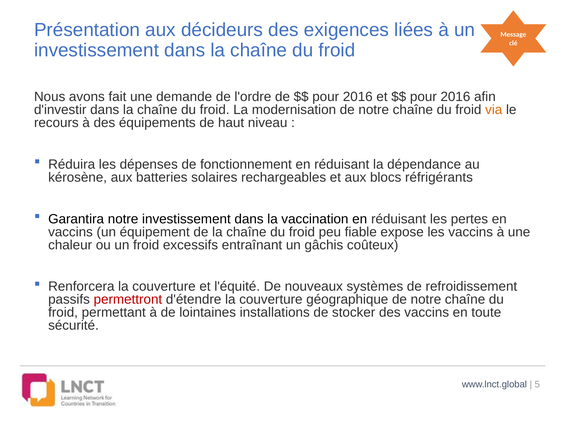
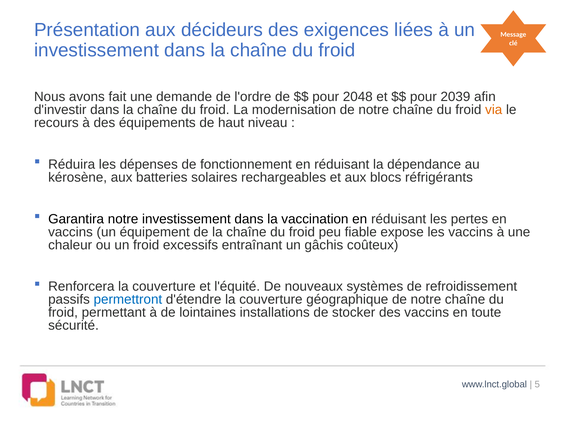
2016 at (358, 97): 2016 -> 2048
2016 at (455, 97): 2016 -> 2039
permettront colour: red -> blue
